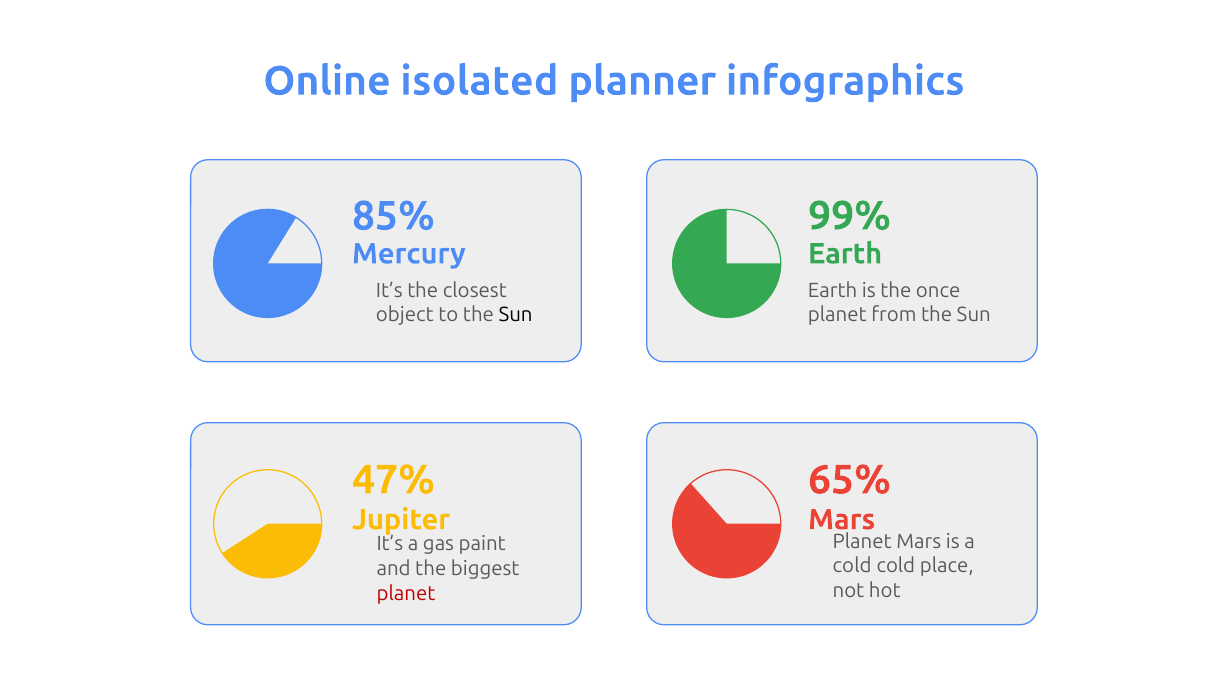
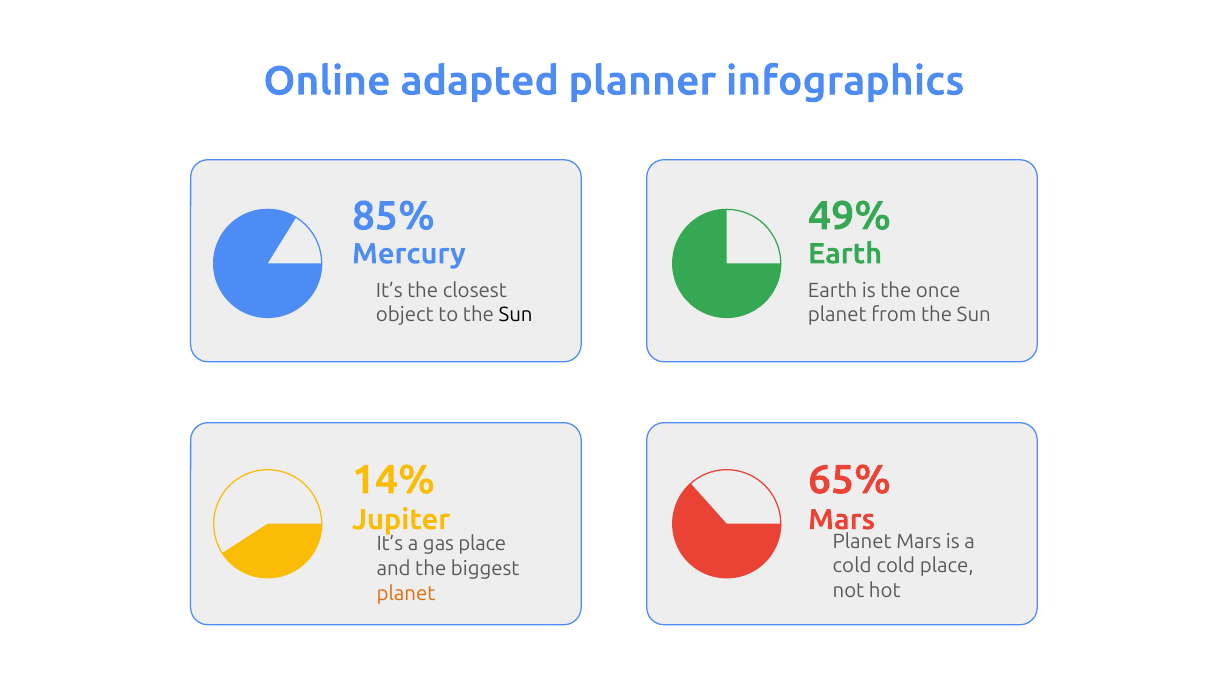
isolated: isolated -> adapted
99%: 99% -> 49%
47%: 47% -> 14%
gas paint: paint -> place
planet at (406, 593) colour: red -> orange
